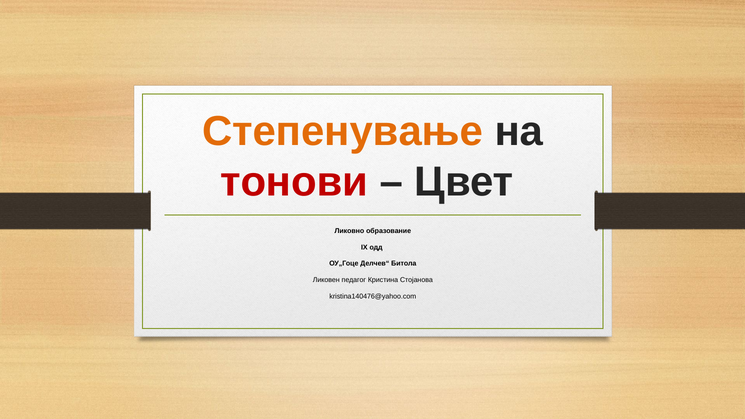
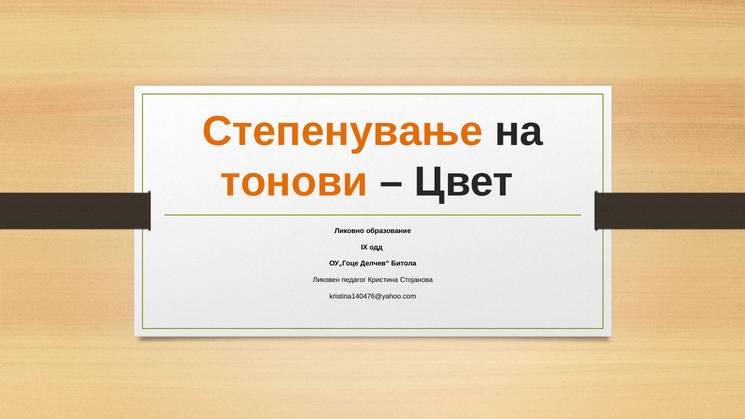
тонови colour: red -> orange
